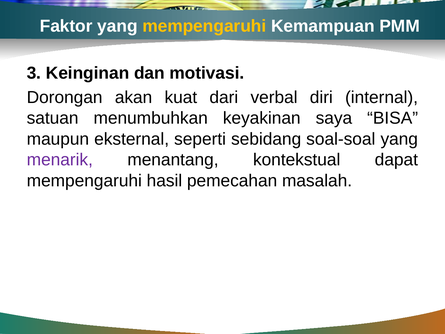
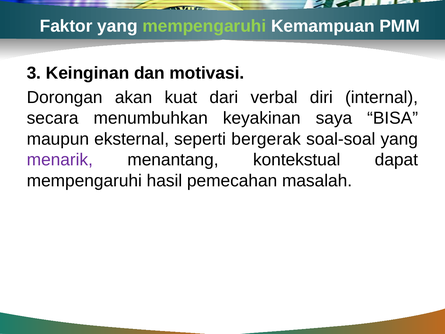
mempengaruhi at (204, 26) colour: yellow -> light green
satuan: satuan -> secara
sebidang: sebidang -> bergerak
